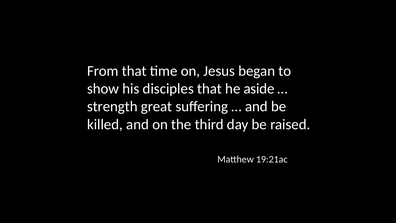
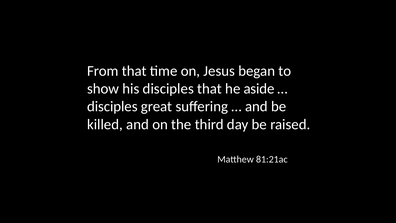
strength at (112, 106): strength -> disciples
19:21ac: 19:21ac -> 81:21ac
